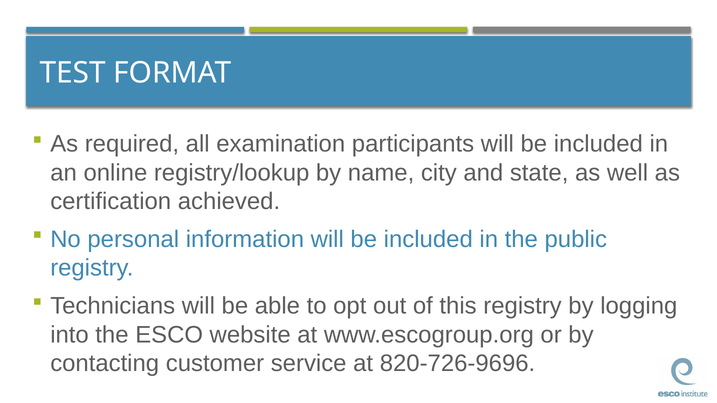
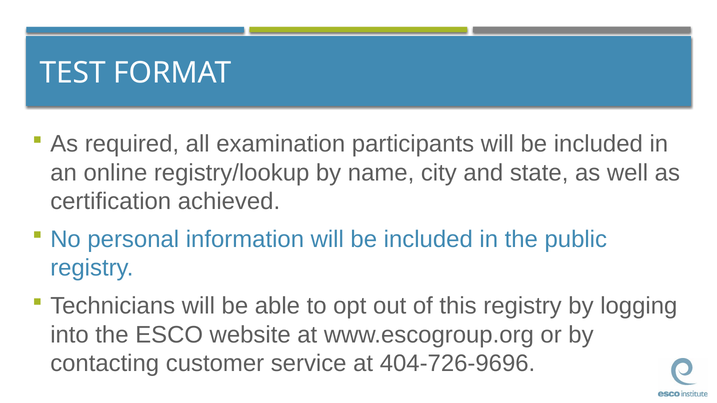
820-726-9696: 820-726-9696 -> 404-726-9696
